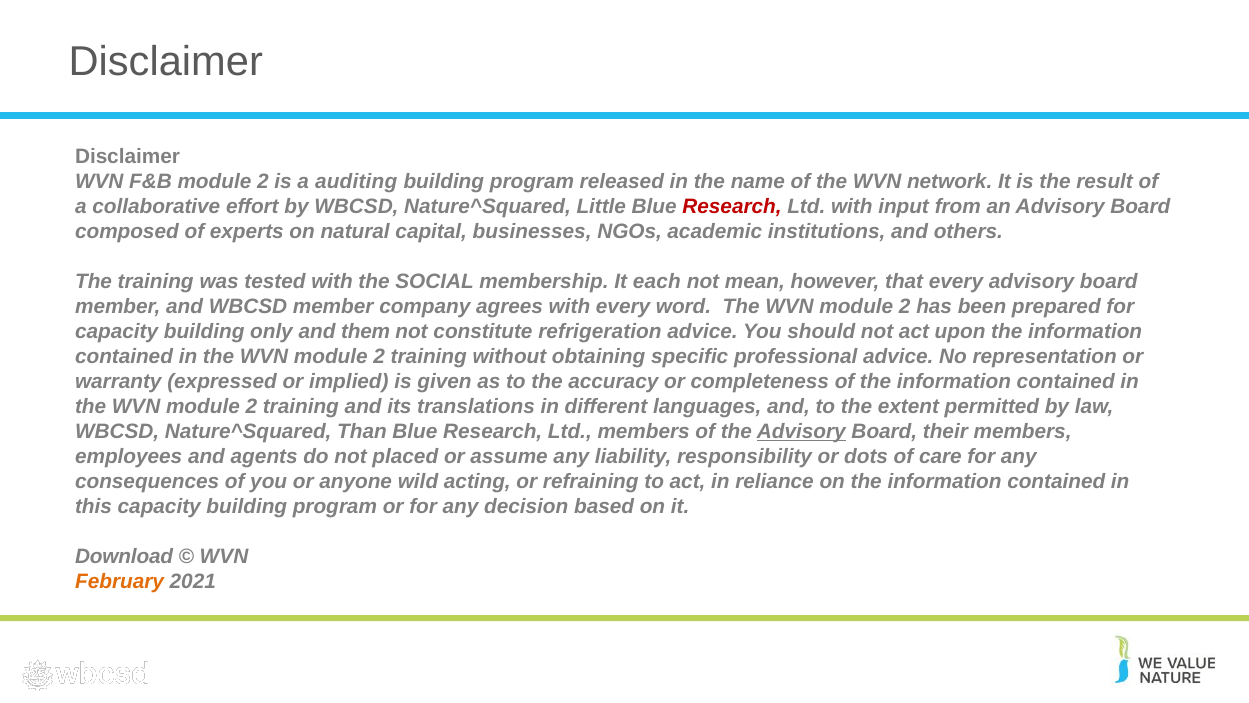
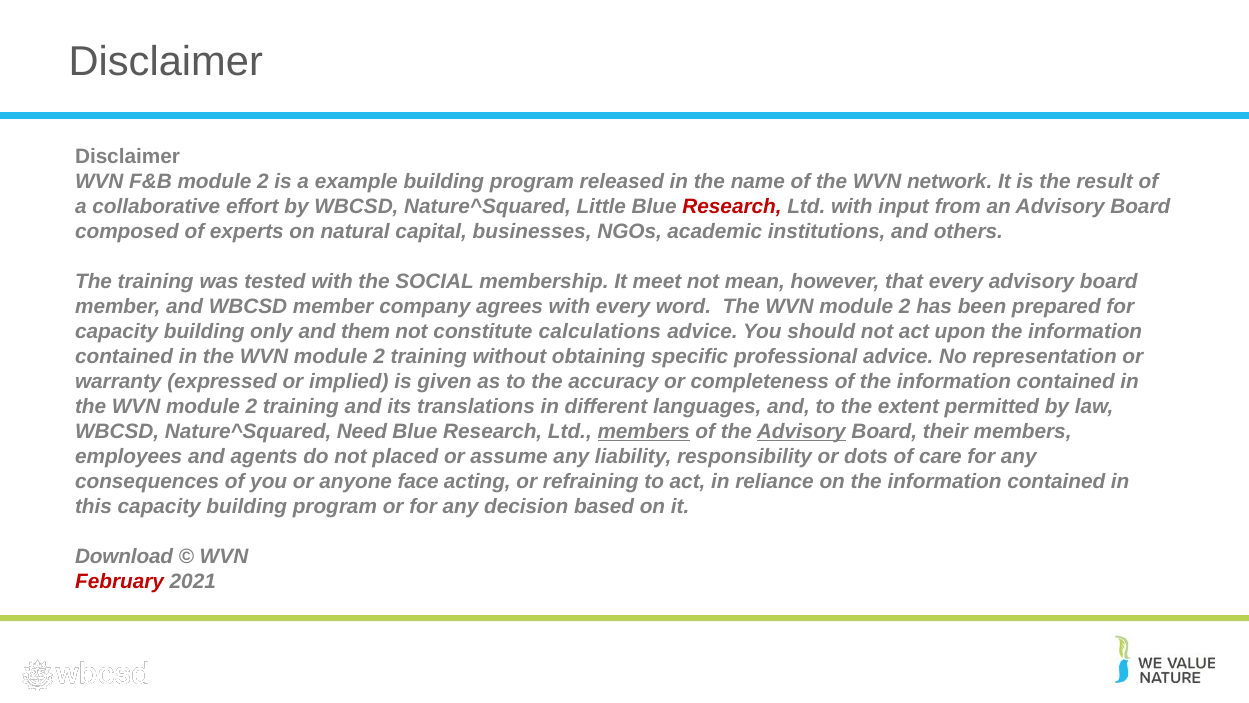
auditing: auditing -> example
each: each -> meet
refrigeration: refrigeration -> calculations
Than: Than -> Need
members at (644, 432) underline: none -> present
wild: wild -> face
February colour: orange -> red
